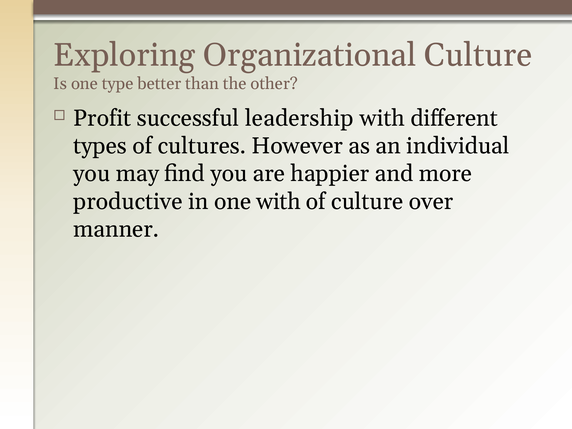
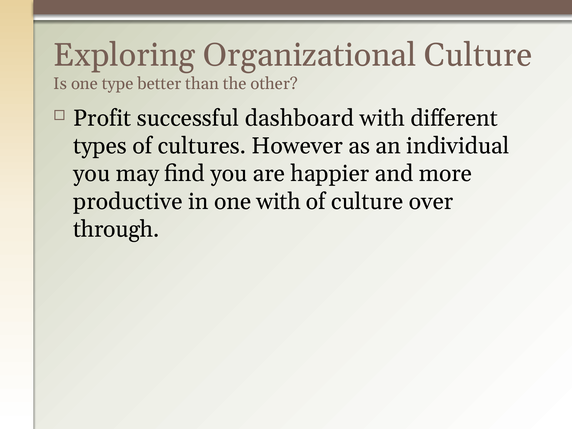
leadership: leadership -> dashboard
manner: manner -> through
